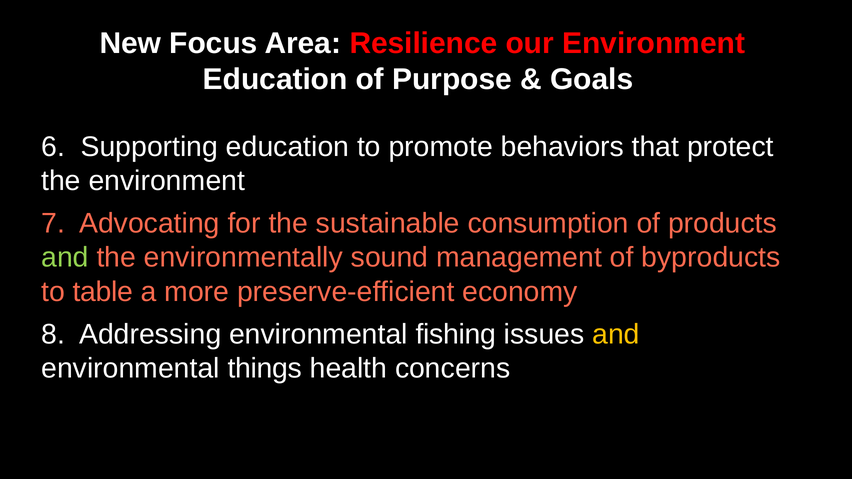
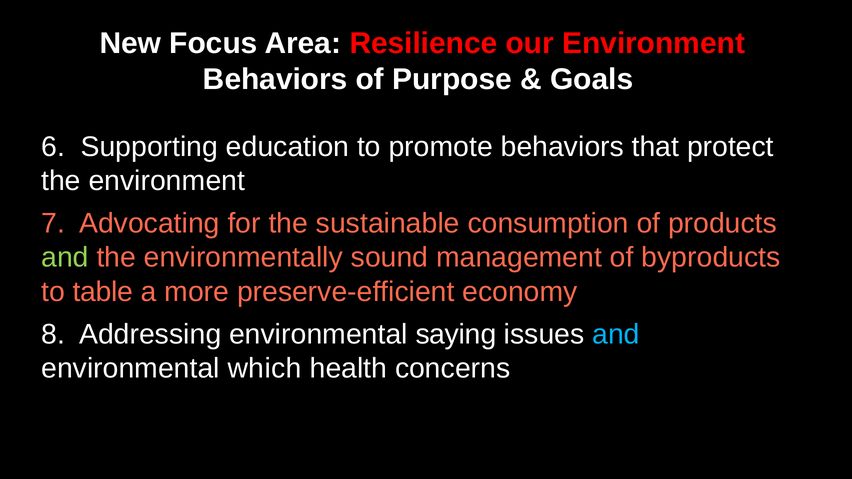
Education at (275, 79): Education -> Behaviors
fishing: fishing -> saying
and at (616, 335) colour: yellow -> light blue
things: things -> which
